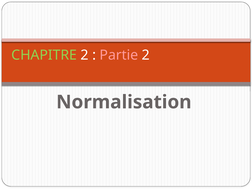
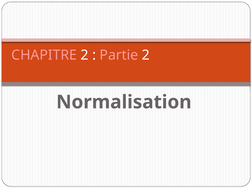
CHAPITRE colour: light green -> pink
